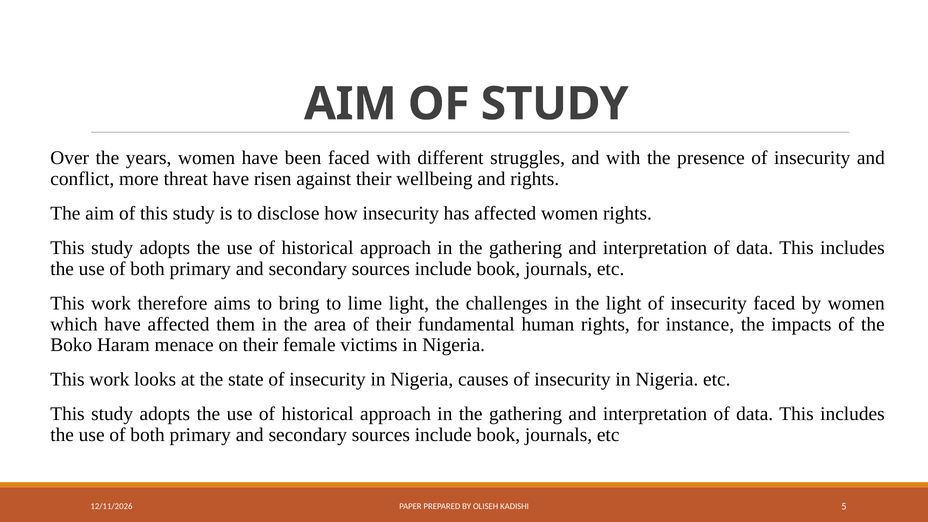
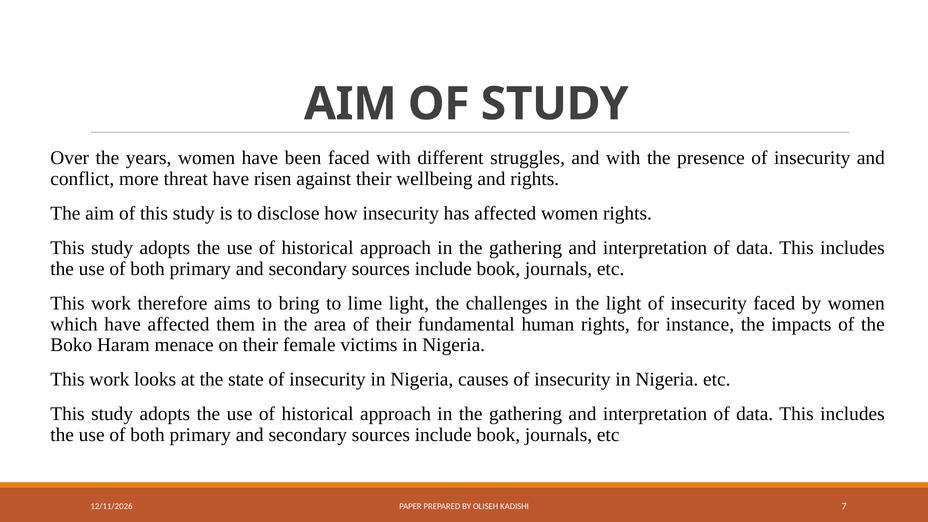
5: 5 -> 7
